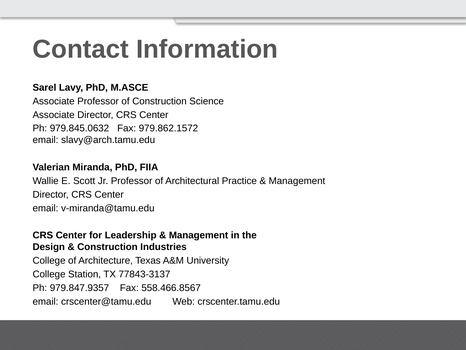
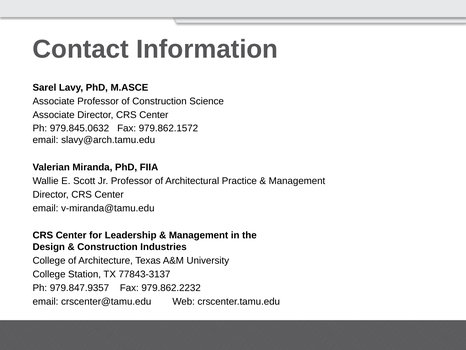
558.466.8567: 558.466.8567 -> 979.862.2232
